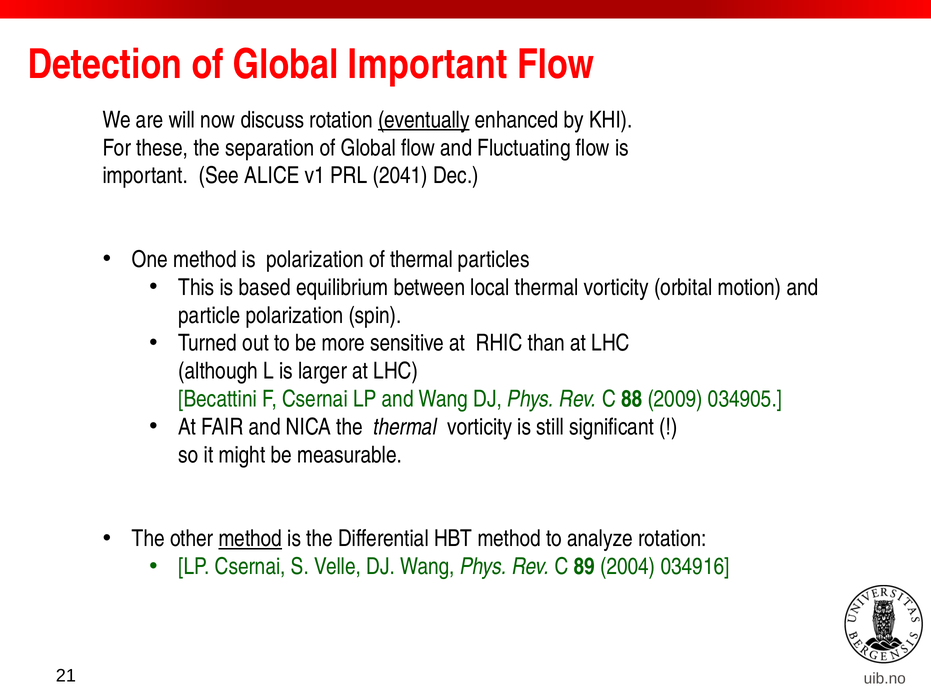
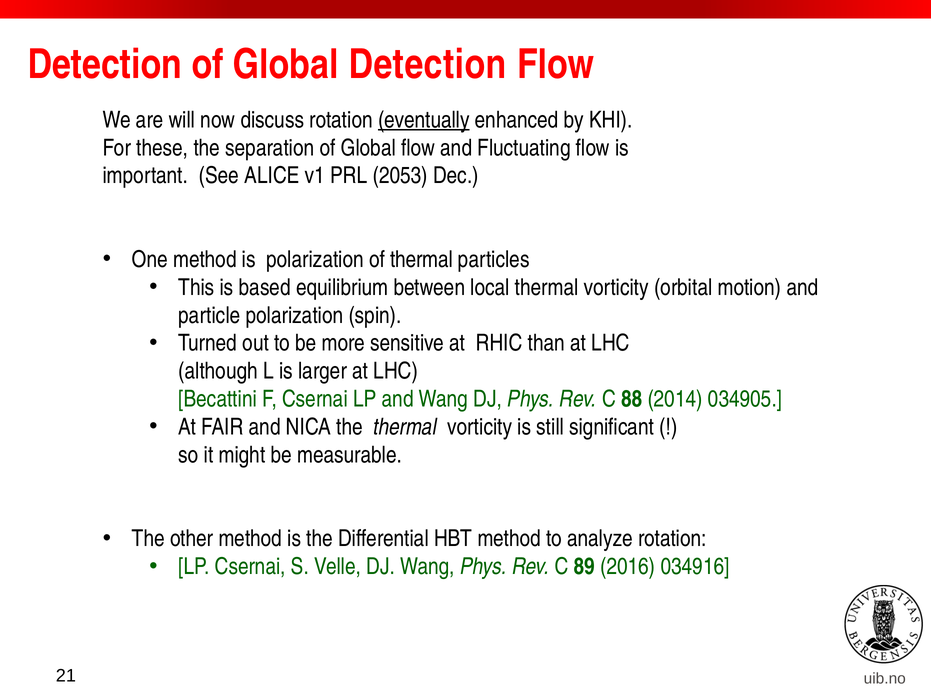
Global Important: Important -> Detection
2041: 2041 -> 2053
2009: 2009 -> 2014
method at (250, 539) underline: present -> none
2004: 2004 -> 2016
